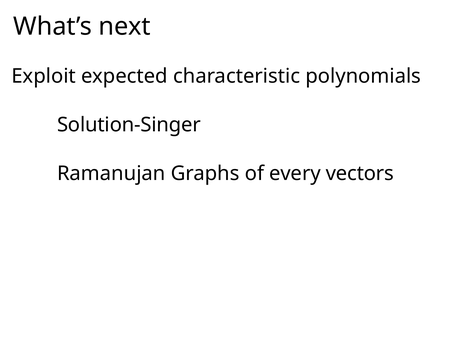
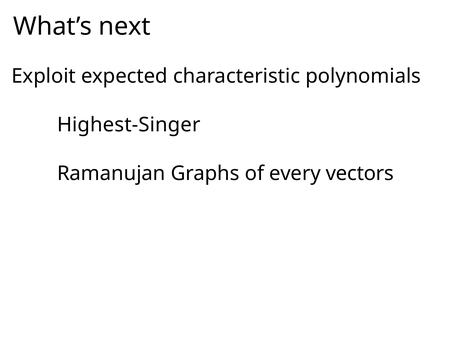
Solution-Singer: Solution-Singer -> Highest-Singer
